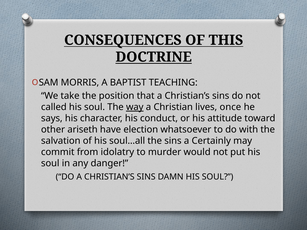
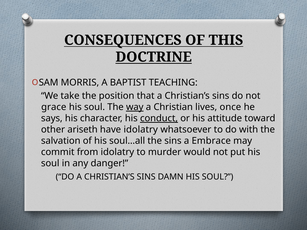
called: called -> grace
conduct underline: none -> present
have election: election -> idolatry
Certainly: Certainly -> Embrace
